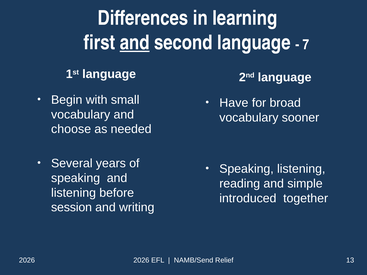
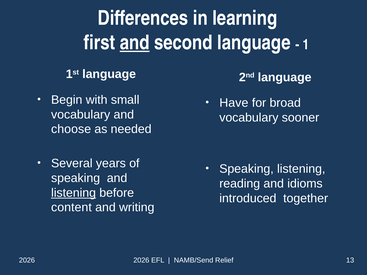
7: 7 -> 1
simple: simple -> idioms
listening at (74, 193) underline: none -> present
session: session -> content
